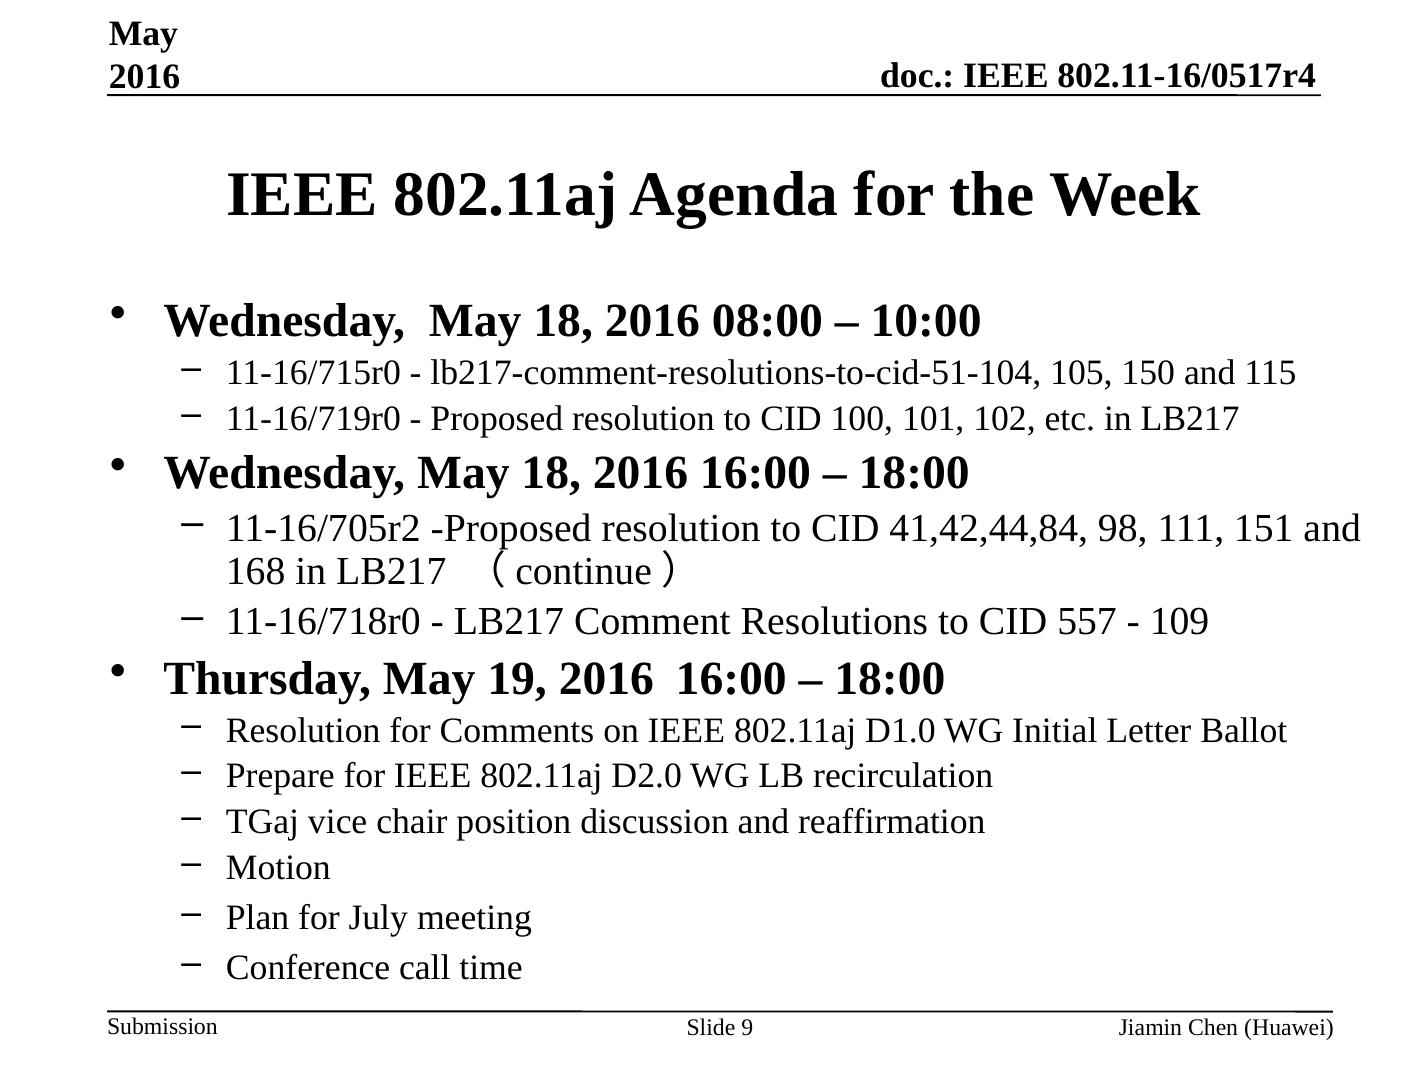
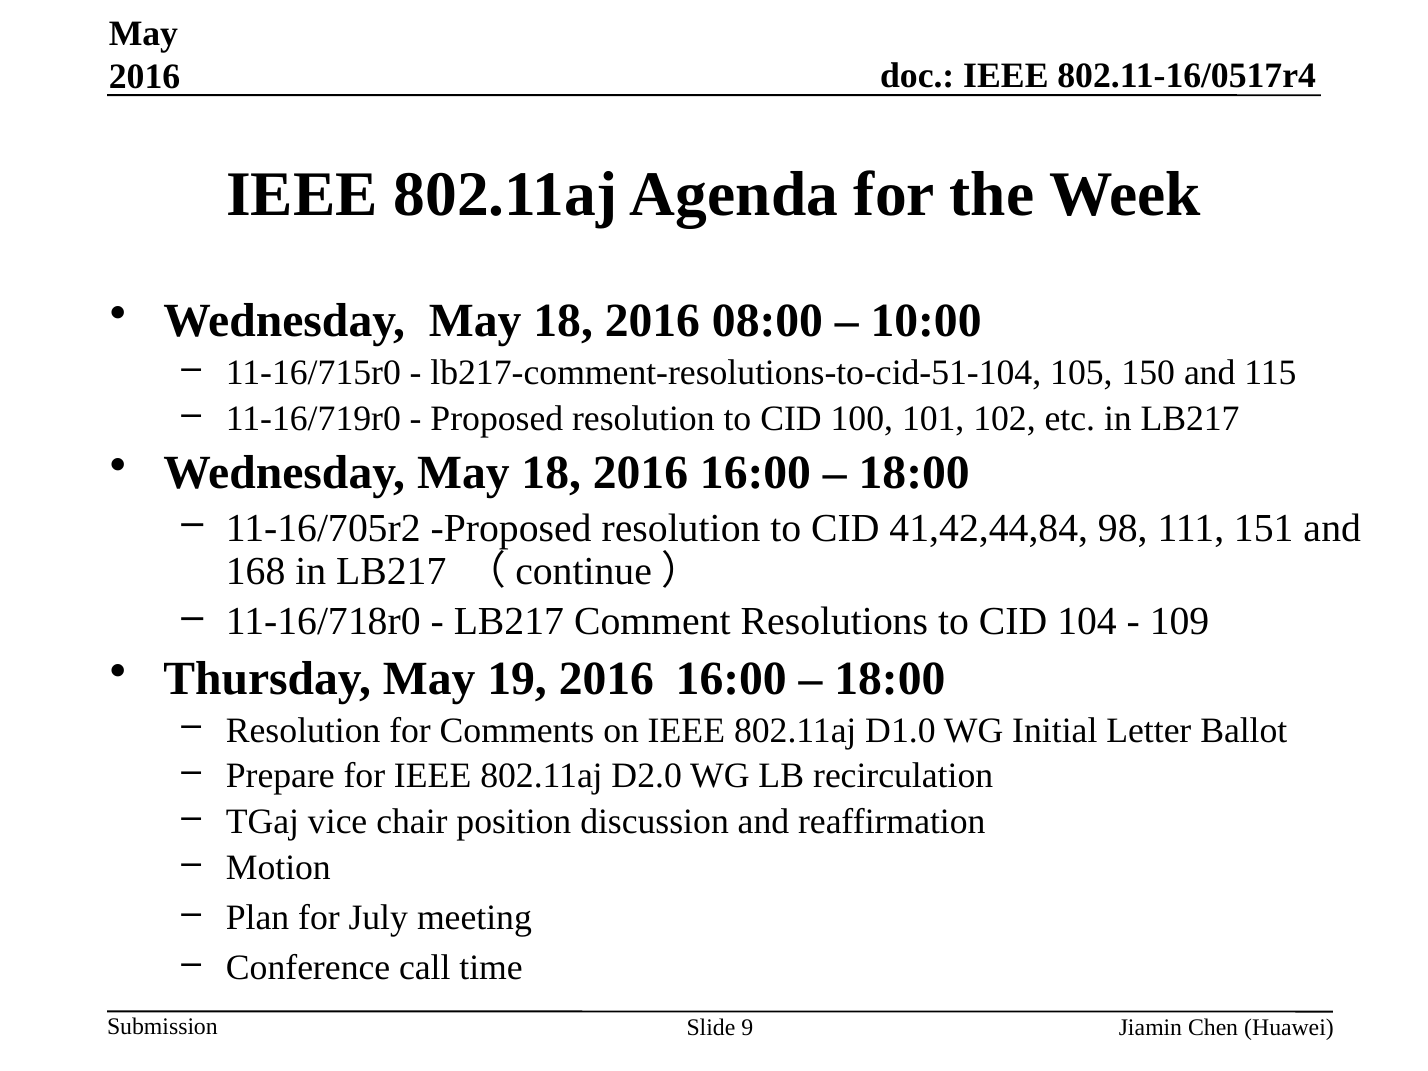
557: 557 -> 104
